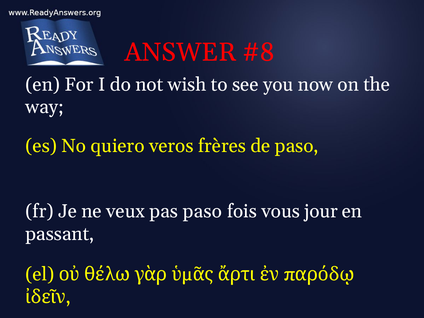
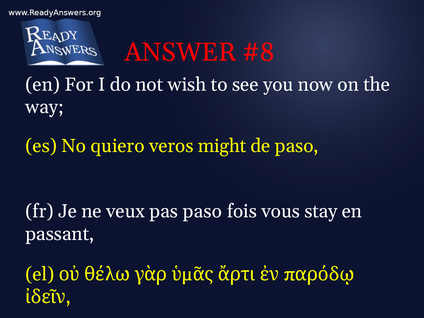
frères: frères -> might
jour: jour -> stay
